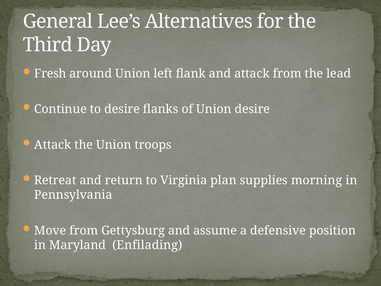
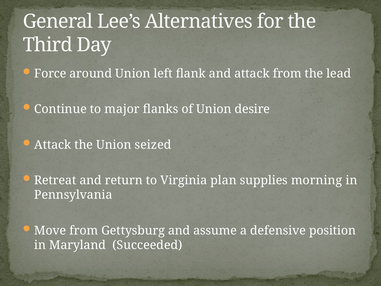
Fresh: Fresh -> Force
to desire: desire -> major
troops: troops -> seized
Enfilading: Enfilading -> Succeeded
